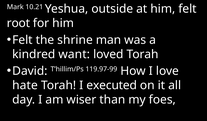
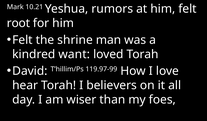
outside: outside -> rumors
hate: hate -> hear
executed: executed -> believers
